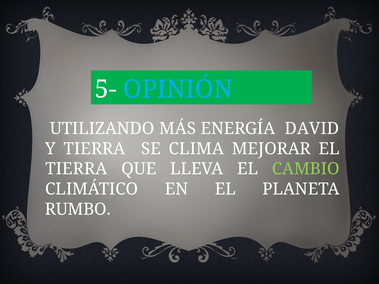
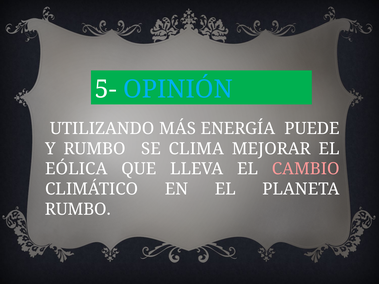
DAVID: DAVID -> PUEDE
Y TIERRA: TIERRA -> RUMBO
TIERRA at (76, 169): TIERRA -> EÓLICA
CAMBIO colour: light green -> pink
